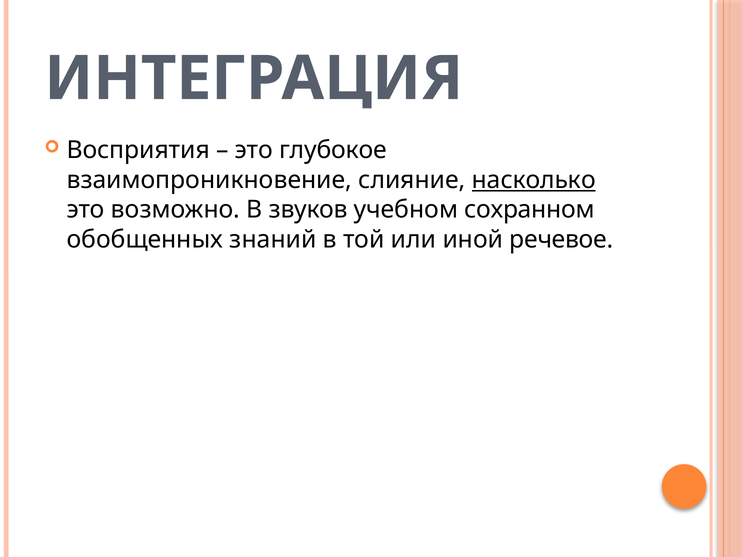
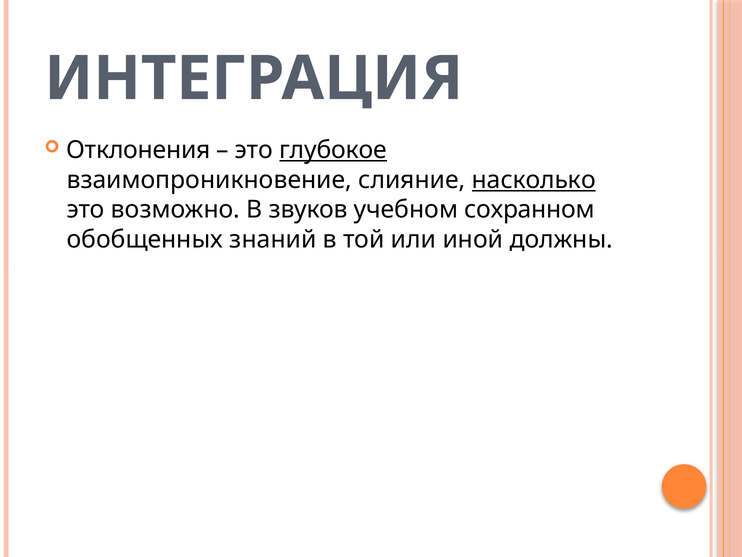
Восприятия: Восприятия -> Отклонения
глубокое underline: none -> present
речевое: речевое -> должны
